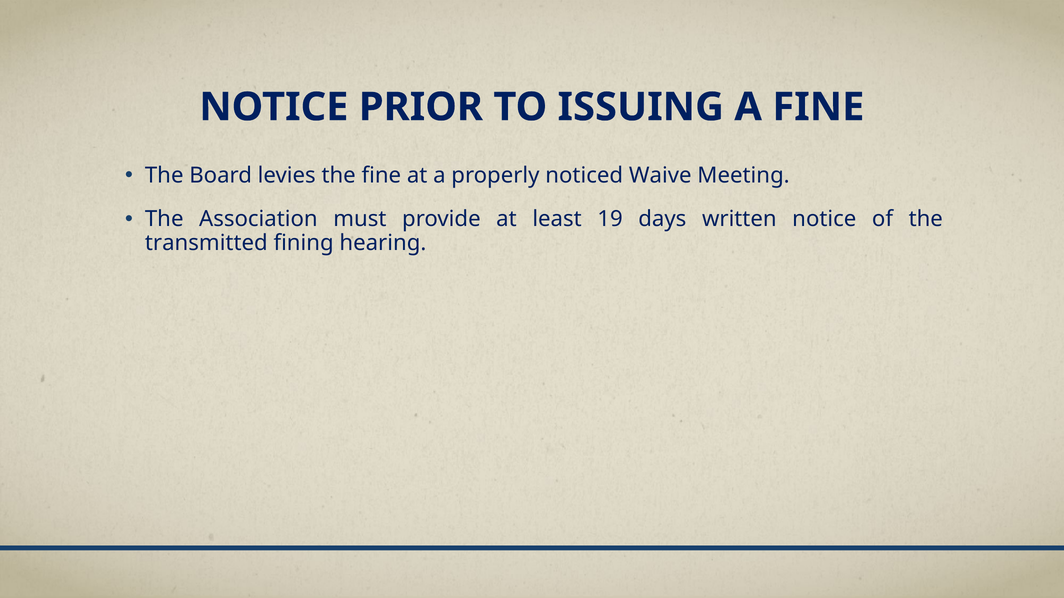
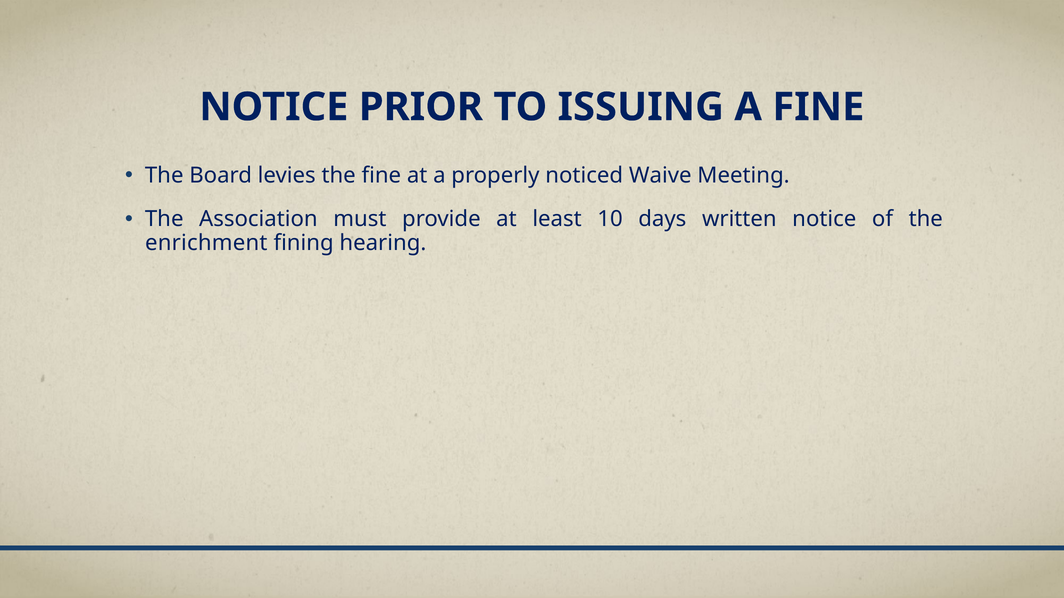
19: 19 -> 10
transmitted: transmitted -> enrichment
